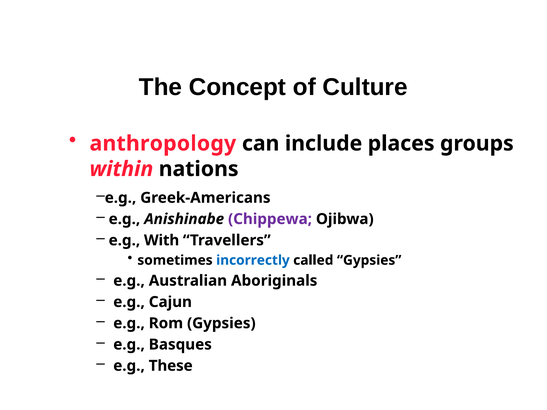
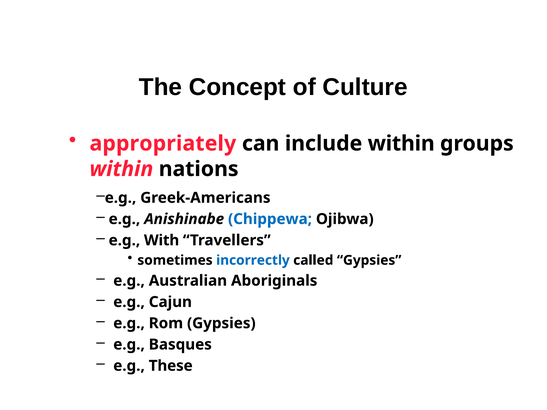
anthropology: anthropology -> appropriately
include places: places -> within
Chippewa colour: purple -> blue
